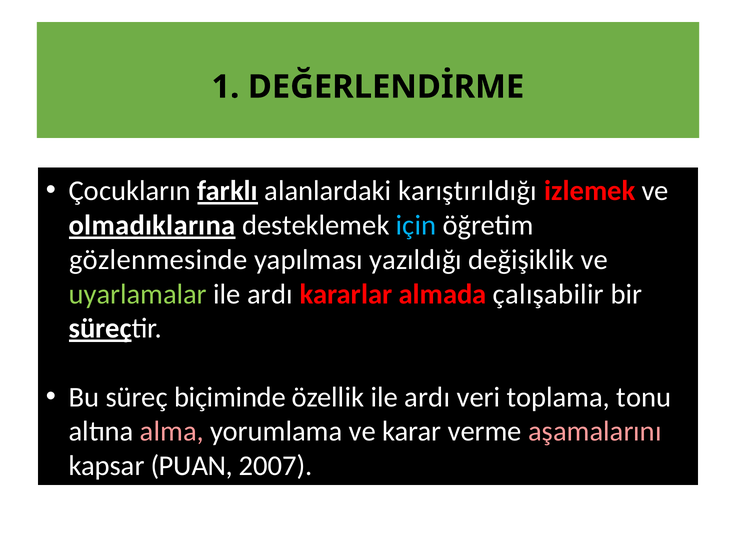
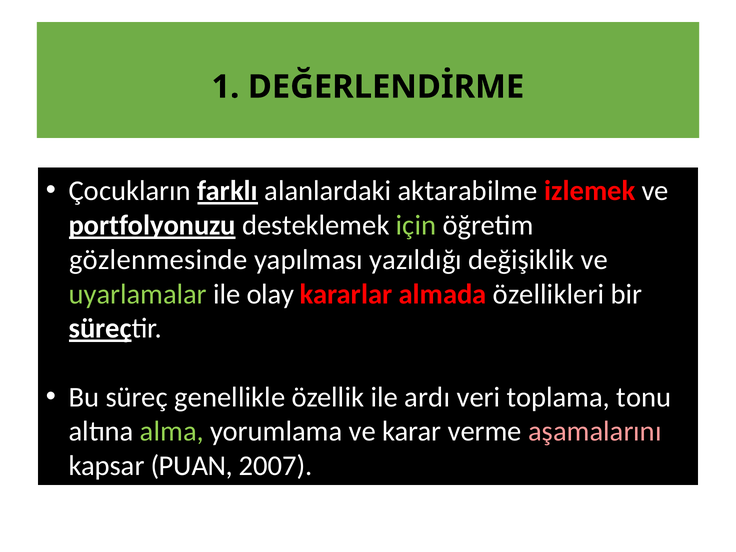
karıştırıldığı: karıştırıldığı -> aktarabilme
olmadıklarına: olmadıklarına -> portfolyonuzu
için colour: light blue -> light green
ardı at (270, 294): ardı -> olay
çalışabilir: çalışabilir -> özellikleri
biçiminde: biçiminde -> genellikle
alma colour: pink -> light green
